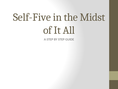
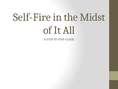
Self-Five: Self-Five -> Self-Fire
